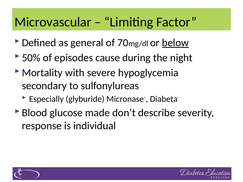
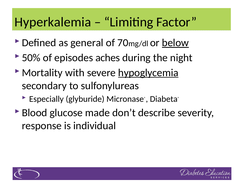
Microvascular: Microvascular -> Hyperkalemia
cause: cause -> aches
hypoglycemia underline: none -> present
